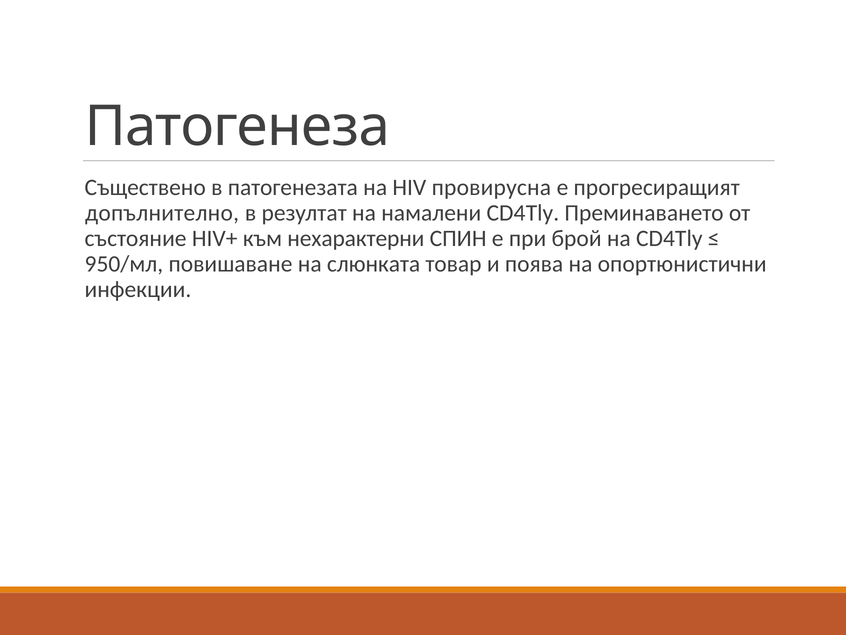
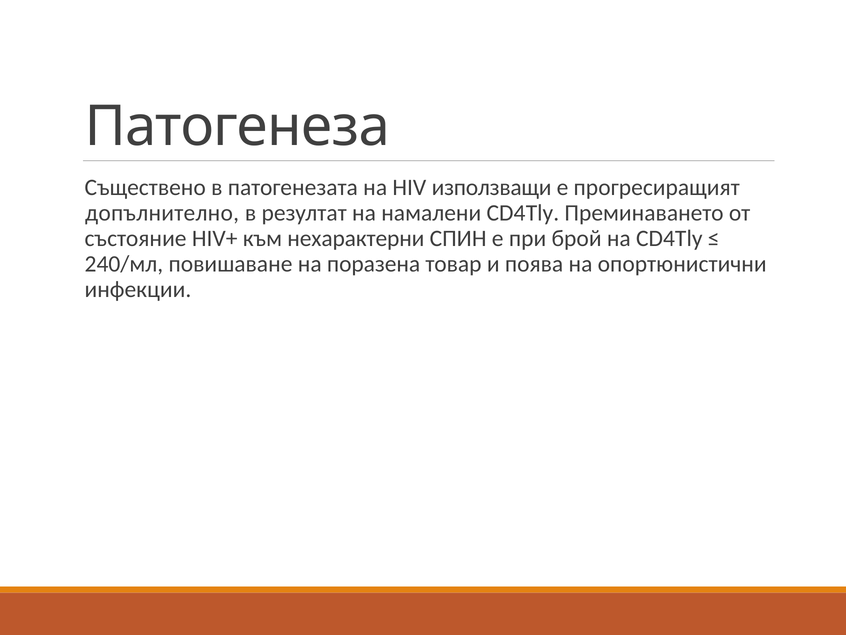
провирусна: провирусна -> използващи
950/мл: 950/мл -> 240/мл
слюнката: слюнката -> поразена
